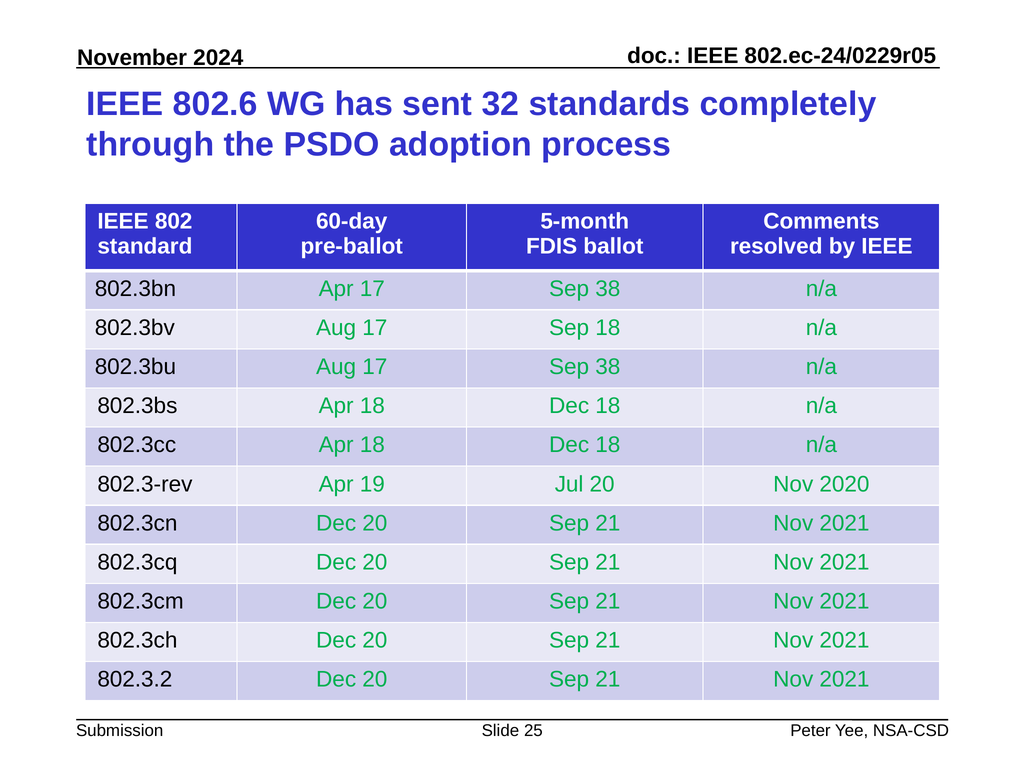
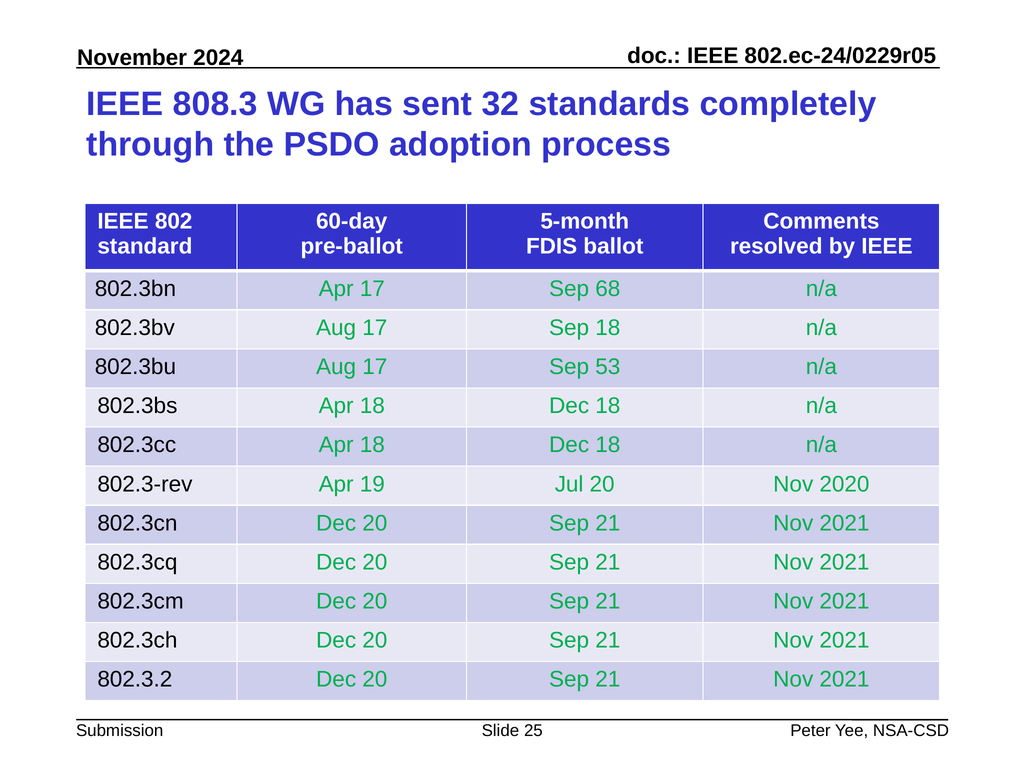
802.6: 802.6 -> 808.3
Apr 17 Sep 38: 38 -> 68
Aug 17 Sep 38: 38 -> 53
